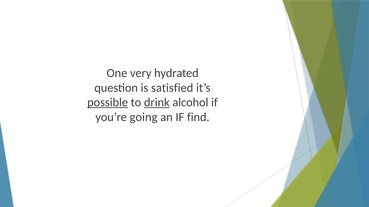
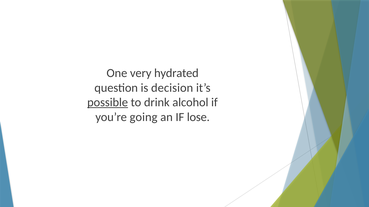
satisfied: satisfied -> decision
drink underline: present -> none
find: find -> lose
